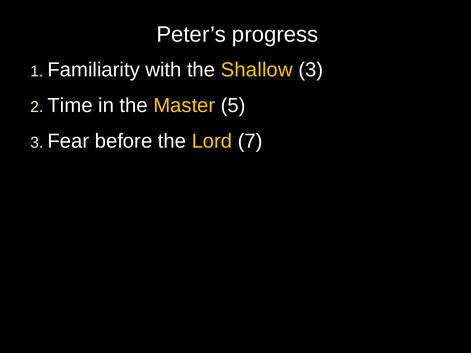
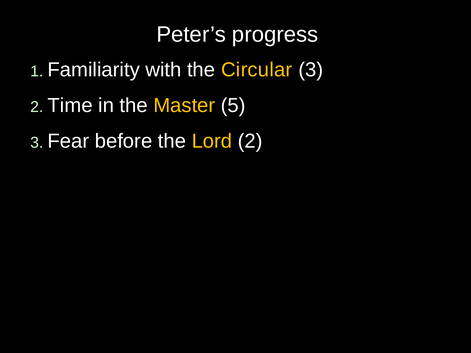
Shallow: Shallow -> Circular
Lord 7: 7 -> 2
